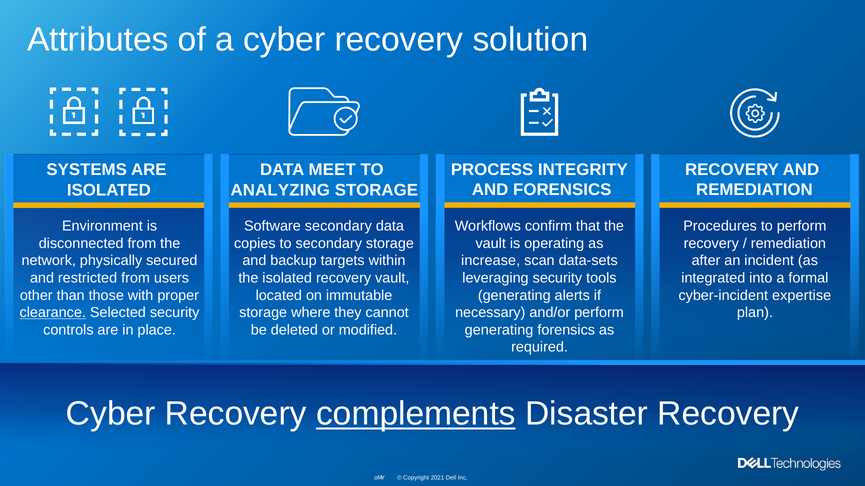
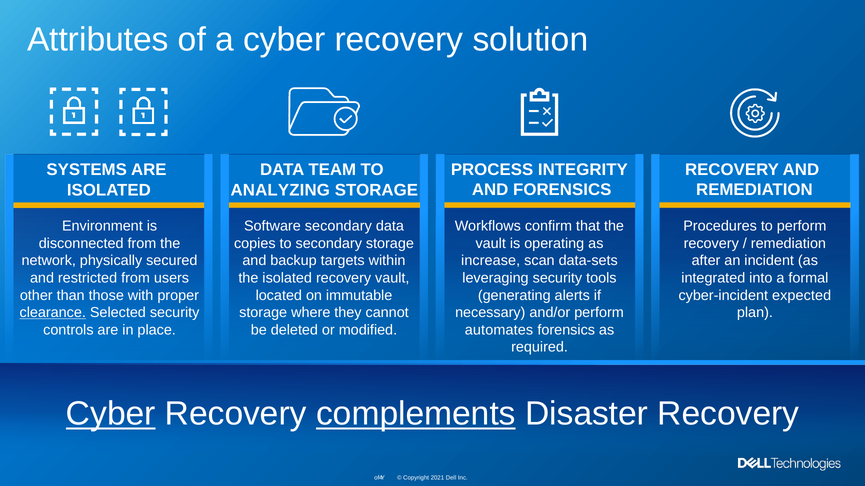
MEET: MEET -> TEAM
expertise: expertise -> expected
generating at (499, 330): generating -> automates
Cyber at (111, 414) underline: none -> present
